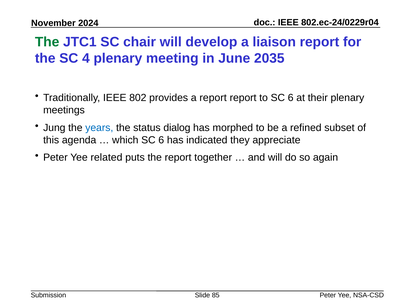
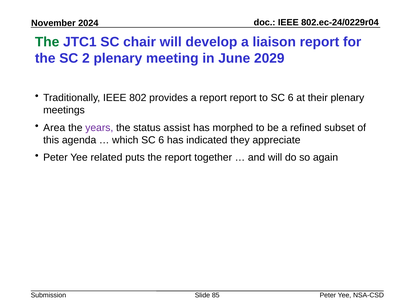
4: 4 -> 2
2035: 2035 -> 2029
Jung: Jung -> Area
years colour: blue -> purple
dialog: dialog -> assist
